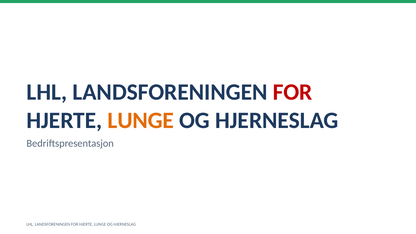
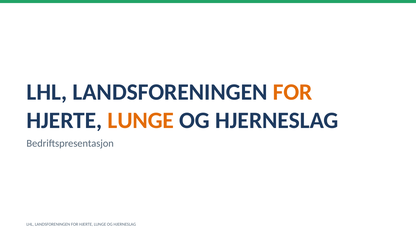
FOR at (293, 92) colour: red -> orange
